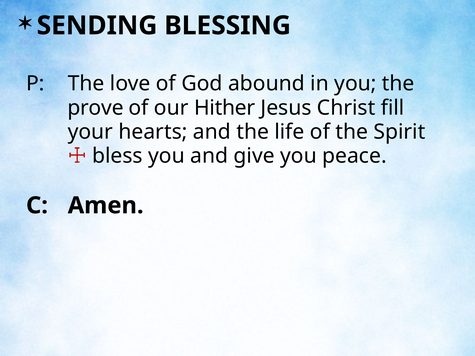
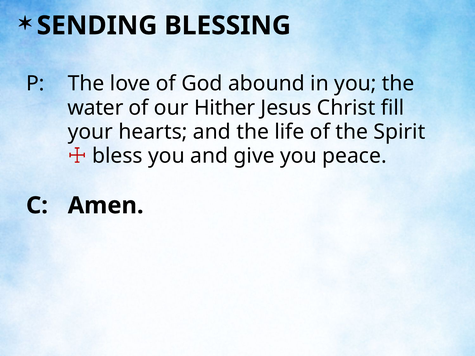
prove: prove -> water
